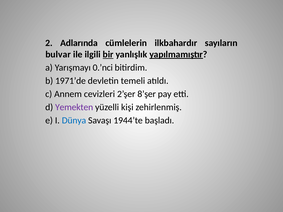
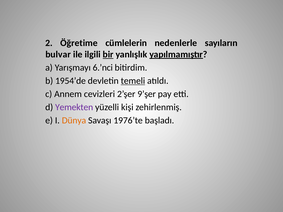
Adlarında: Adlarında -> Öğretime
ilkbahardır: ilkbahardır -> nedenlerle
0.’nci: 0.’nci -> 6.’nci
1971’de: 1971’de -> 1954’de
temeli underline: none -> present
8’şer: 8’şer -> 9’şer
Dünya colour: blue -> orange
1944’te: 1944’te -> 1976’te
